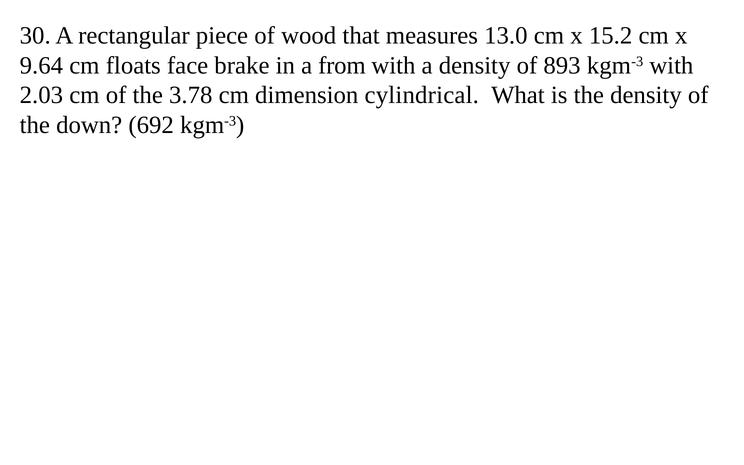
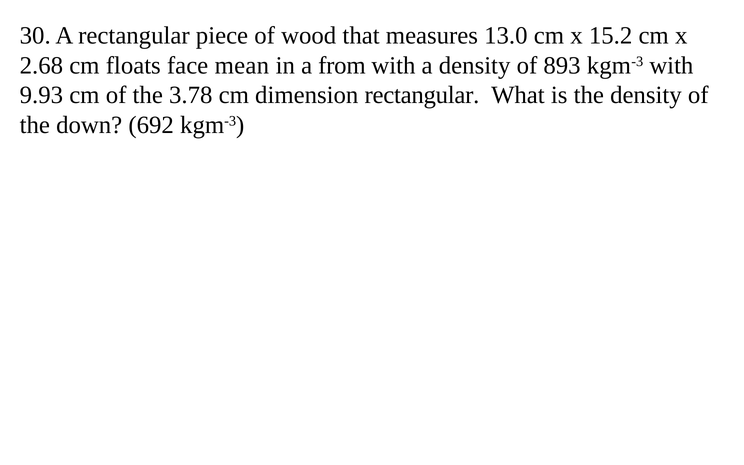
9.64: 9.64 -> 2.68
brake: brake -> mean
2.03: 2.03 -> 9.93
dimension cylindrical: cylindrical -> rectangular
